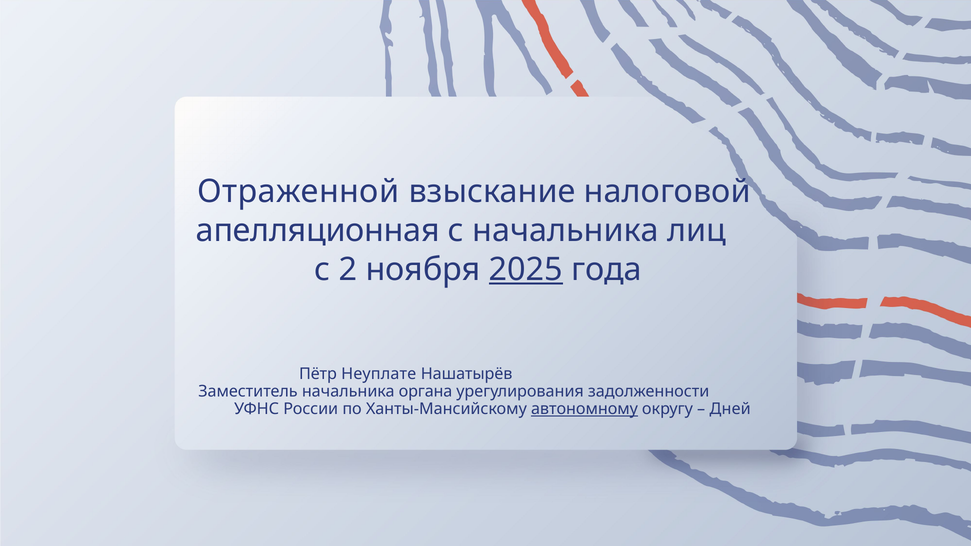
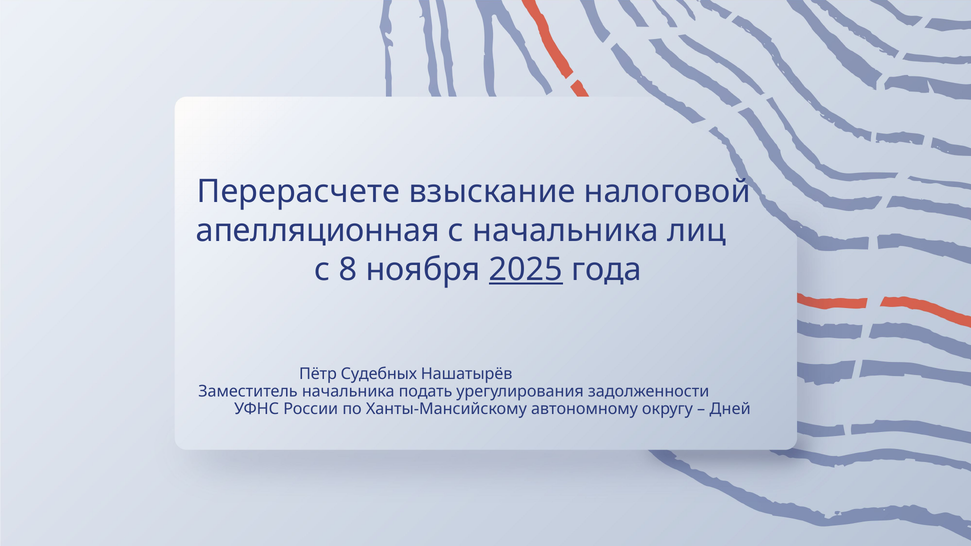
Отраженной: Отраженной -> Перерасчете
2: 2 -> 8
Неуплате: Неуплате -> Судебных
органа: органа -> подать
автономному underline: present -> none
